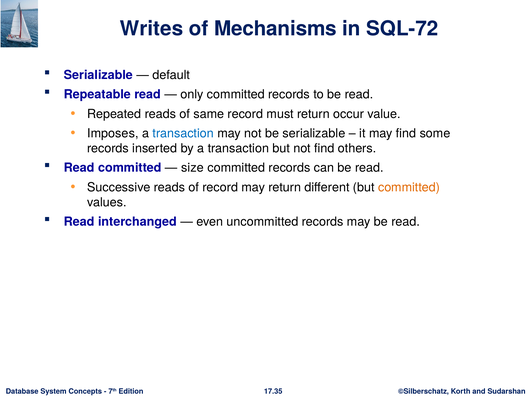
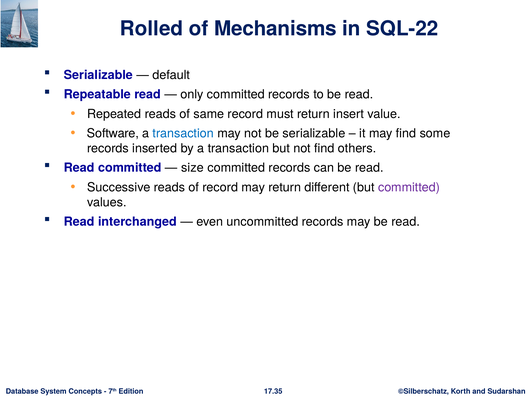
Writes: Writes -> Rolled
SQL-72: SQL-72 -> SQL-22
occur: occur -> insert
Imposes: Imposes -> Software
committed at (409, 187) colour: orange -> purple
